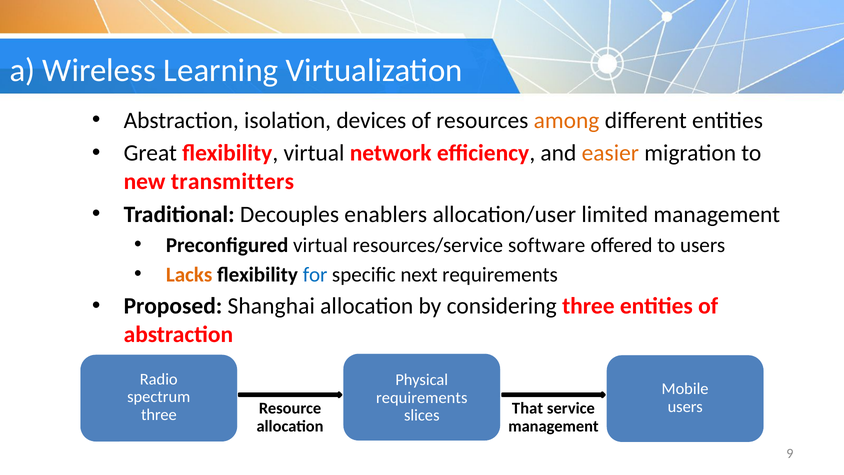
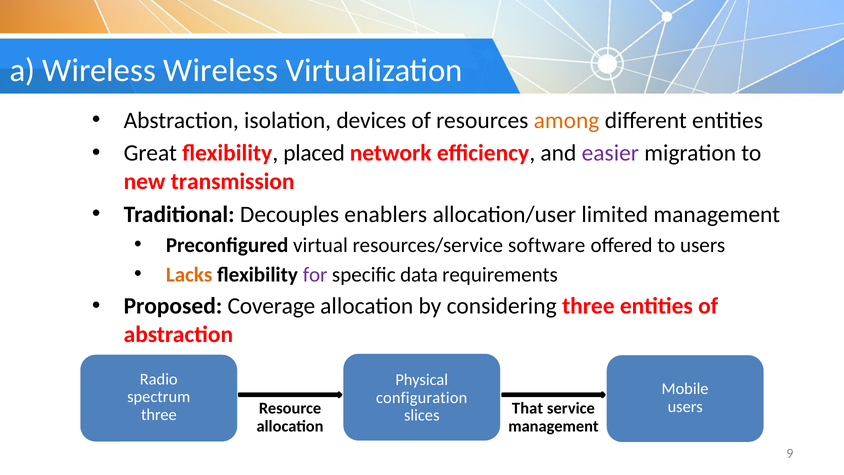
Wireless Learning: Learning -> Wireless
flexibility virtual: virtual -> placed
easier colour: orange -> purple
transmitters: transmitters -> transmission
for colour: blue -> purple
next: next -> data
Shanghai: Shanghai -> Coverage
requirements at (422, 398): requirements -> configuration
